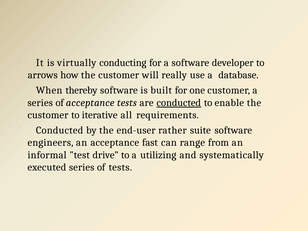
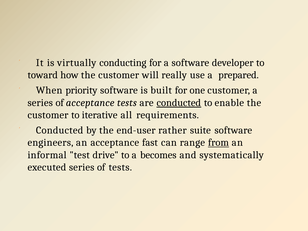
arrows: arrows -> toward
database: database -> prepared
thereby: thereby -> priority
from underline: none -> present
utilizing: utilizing -> becomes
